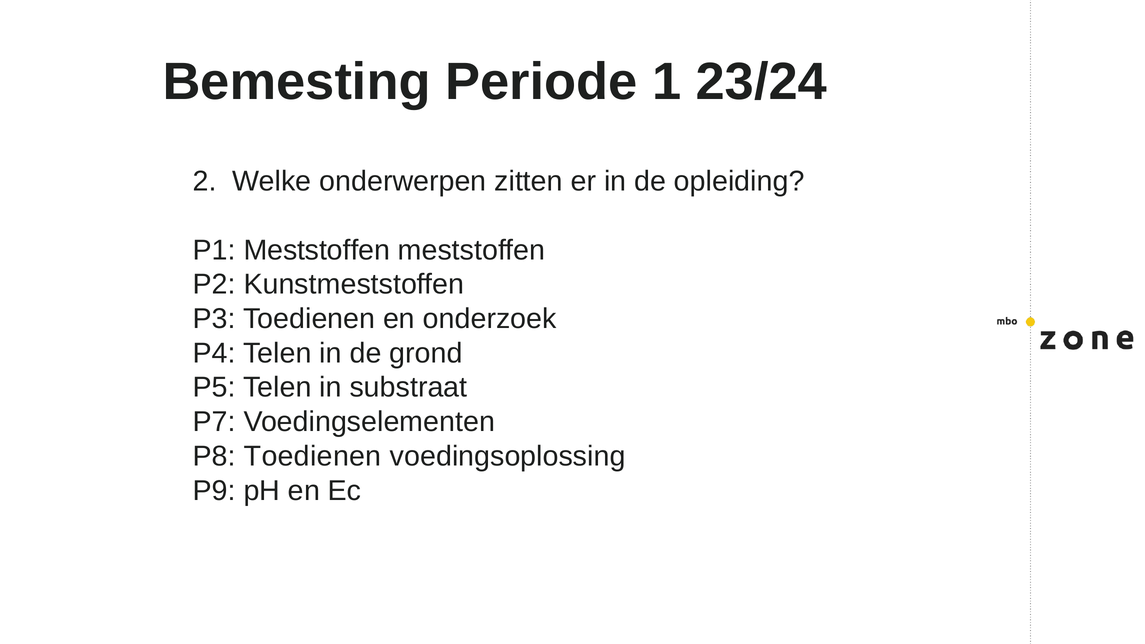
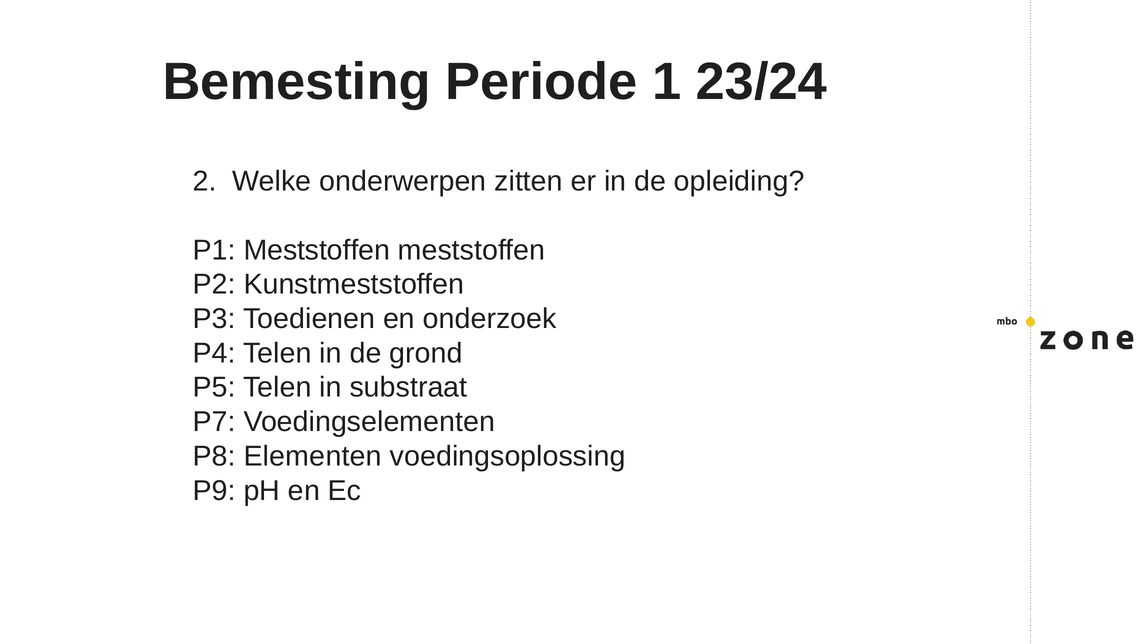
P8 Toedienen: Toedienen -> Elementen
